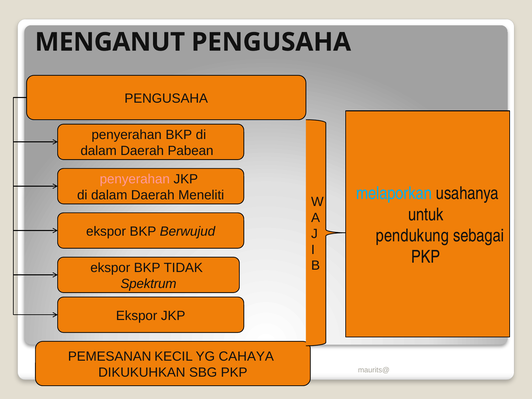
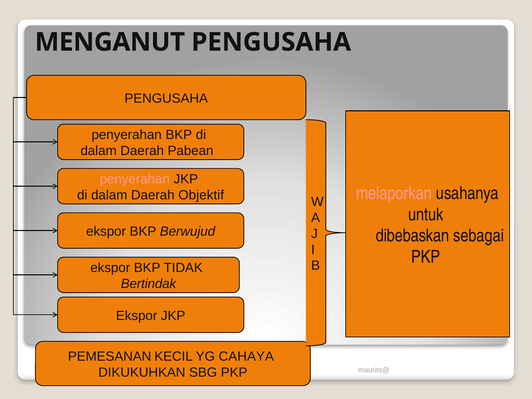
melaporkan colour: light blue -> pink
Meneliti: Meneliti -> Objektif
pendukung: pendukung -> dibebaskan
Spektrum: Spektrum -> Bertindak
